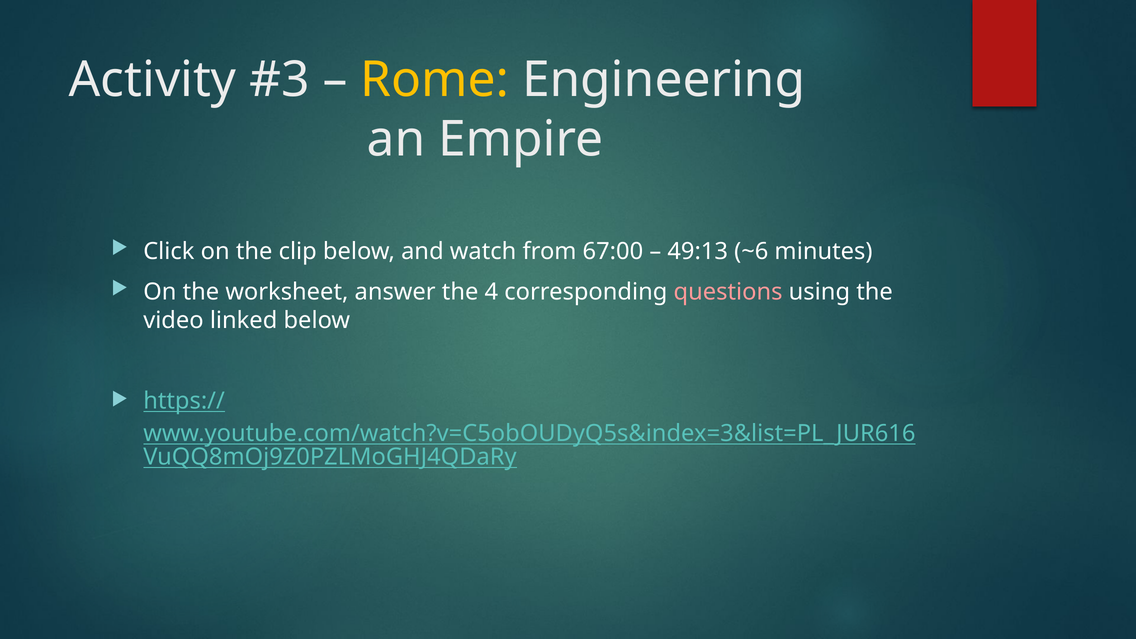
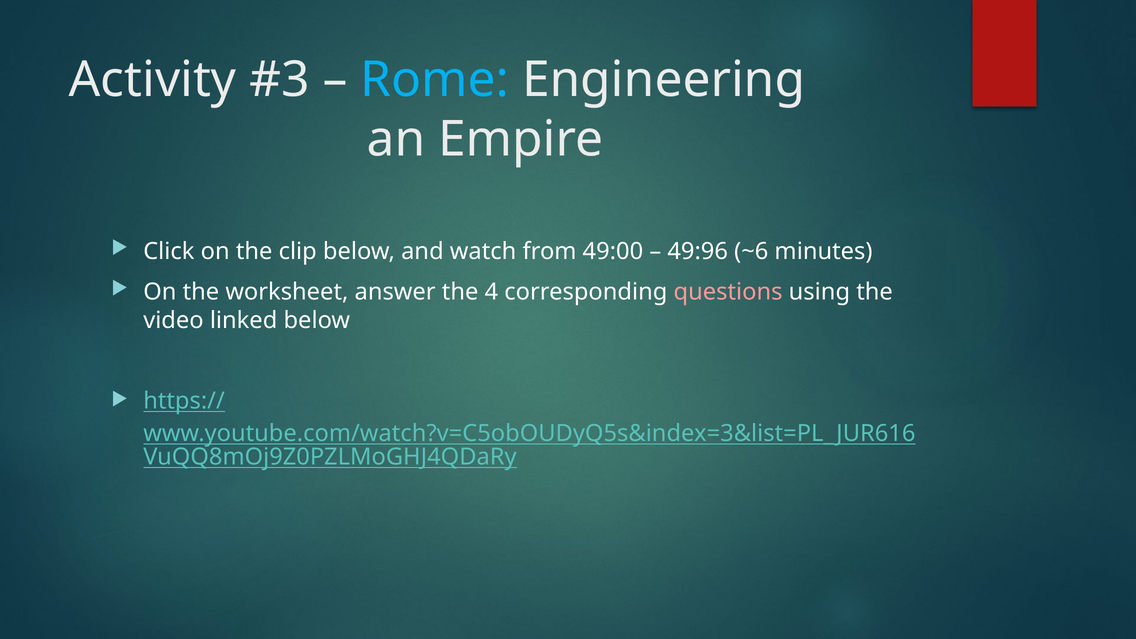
Rome colour: yellow -> light blue
67:00: 67:00 -> 49:00
49:13: 49:13 -> 49:96
